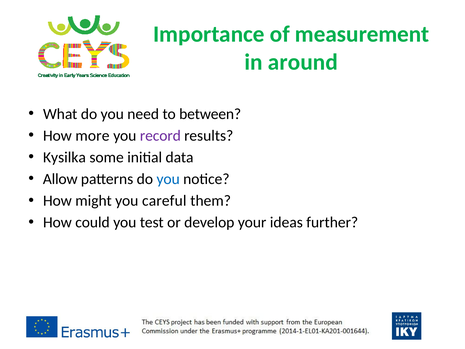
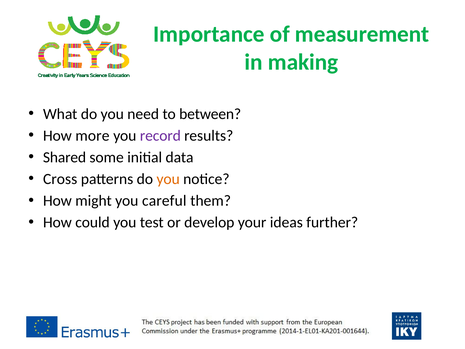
around: around -> making
Kysilka: Kysilka -> Shared
Allow: Allow -> Cross
you at (168, 179) colour: blue -> orange
